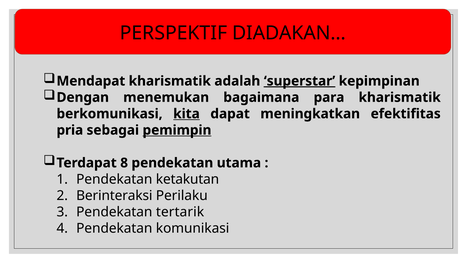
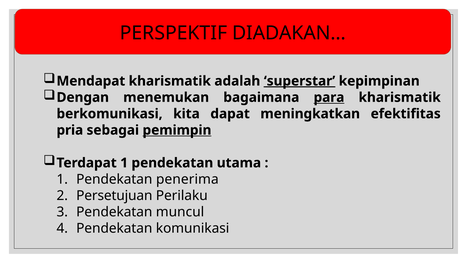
para underline: none -> present
kita underline: present -> none
Terdapat 8: 8 -> 1
ketakutan: ketakutan -> penerima
Berinteraksi: Berinteraksi -> Persetujuan
tertarik: tertarik -> muncul
